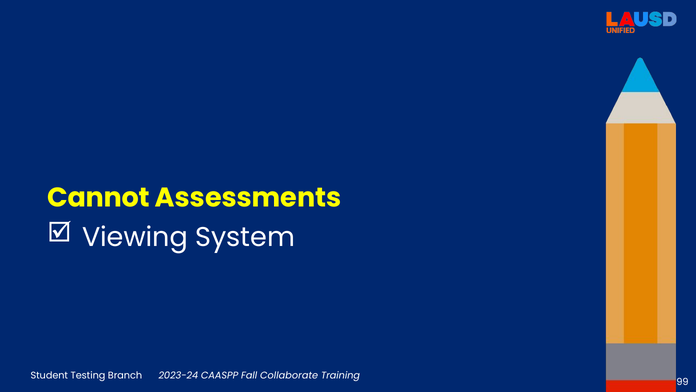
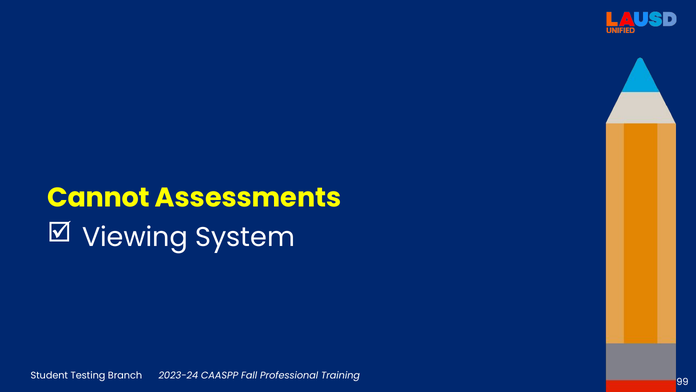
Collaborate: Collaborate -> Professional
